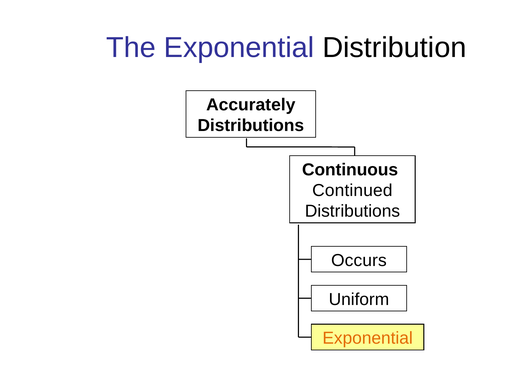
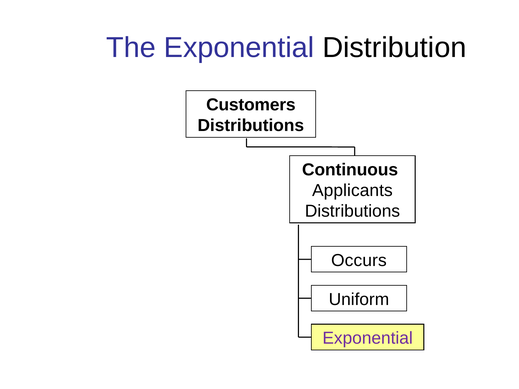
Accurately: Accurately -> Customers
Continued: Continued -> Applicants
Exponential at (368, 338) colour: orange -> purple
